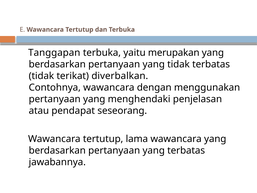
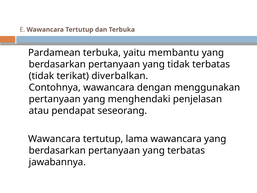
Tanggapan: Tanggapan -> Pardamean
merupakan: merupakan -> membantu
